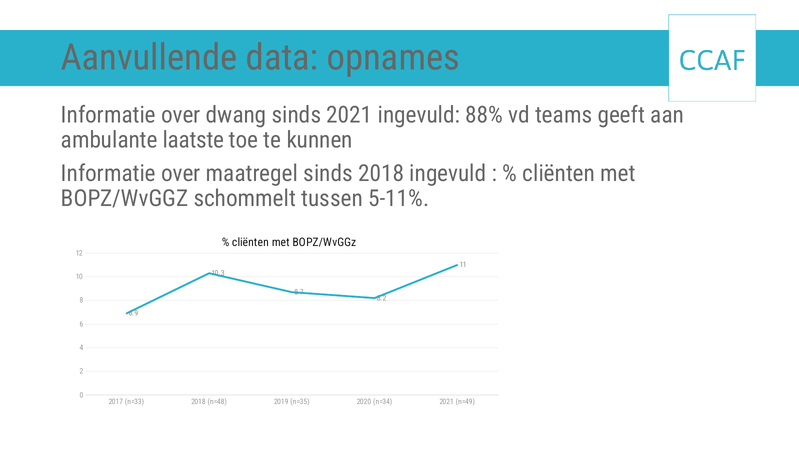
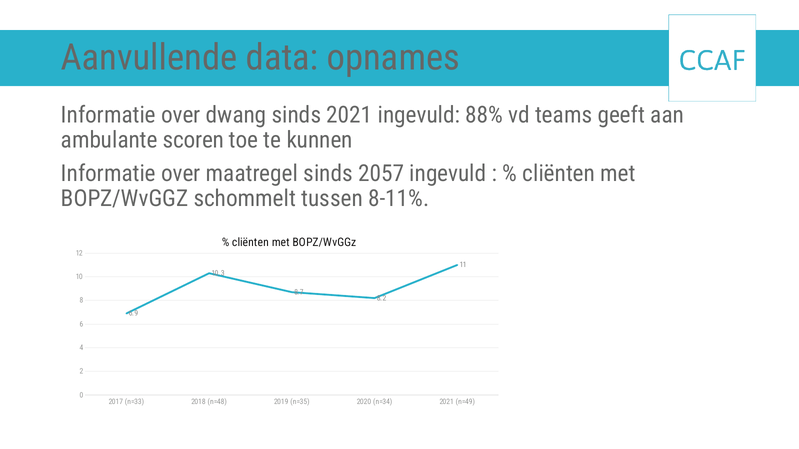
laatste: laatste -> scoren
sinds 2018: 2018 -> 2057
5-11%: 5-11% -> 8-11%
